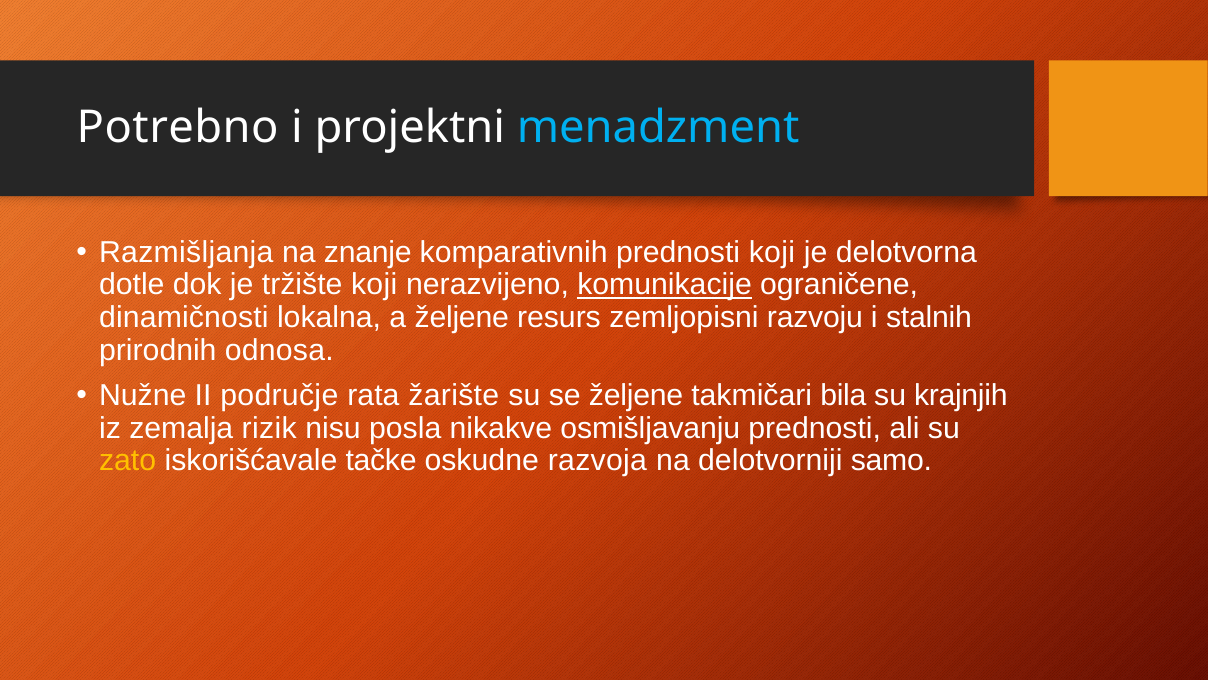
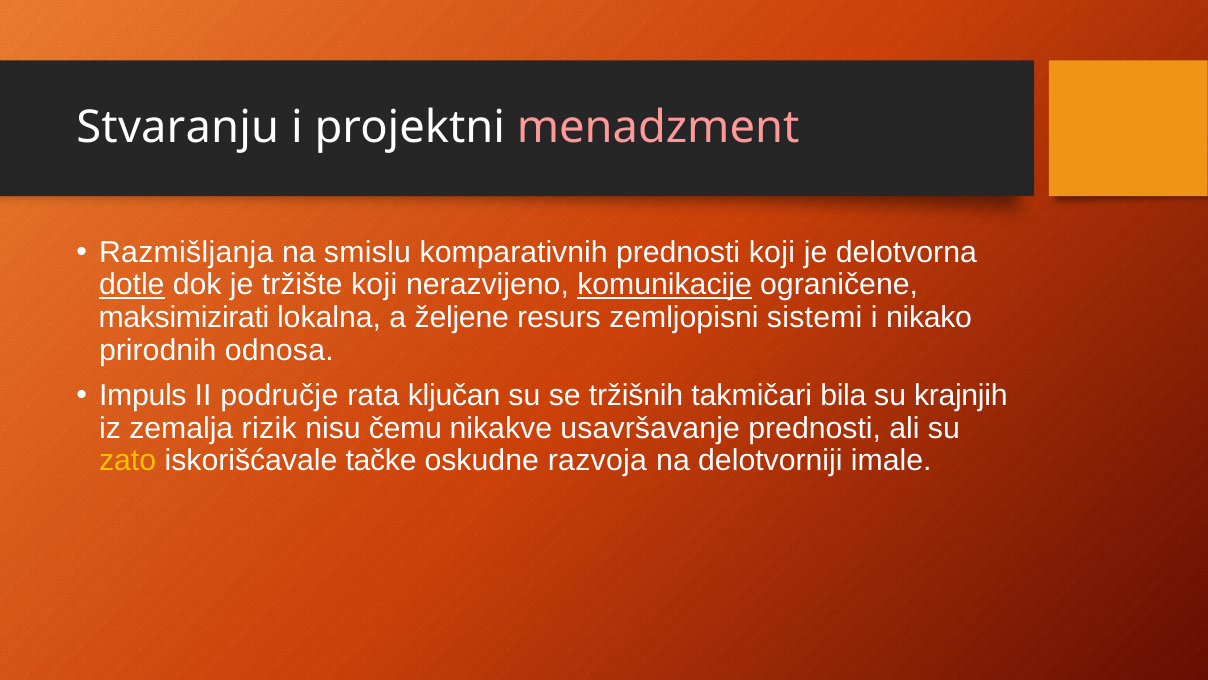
Potrebno: Potrebno -> Stvaranju
menadzment colour: light blue -> pink
znanje: znanje -> smislu
dotle underline: none -> present
dinamičnosti: dinamičnosti -> maksimizirati
razvoju: razvoju -> sistemi
stalnih: stalnih -> nikako
Nužne: Nužne -> Impuls
žarište: žarište -> ključan
se željene: željene -> tržišnih
posla: posla -> čemu
osmišljavanju: osmišljavanju -> usavršavanje
samo: samo -> imale
